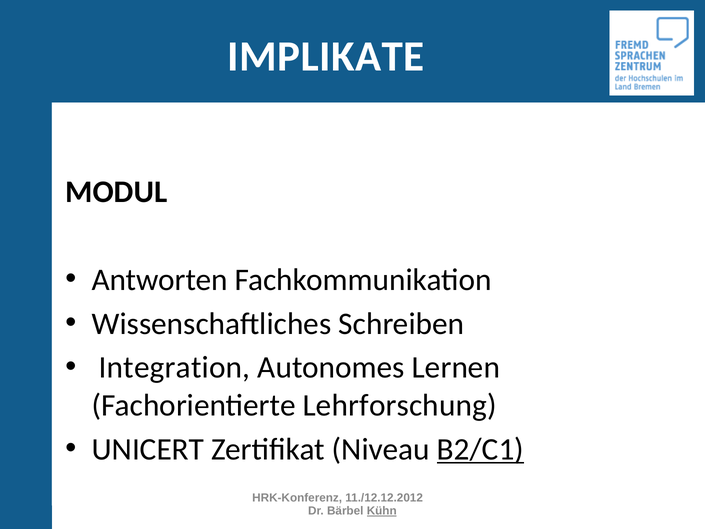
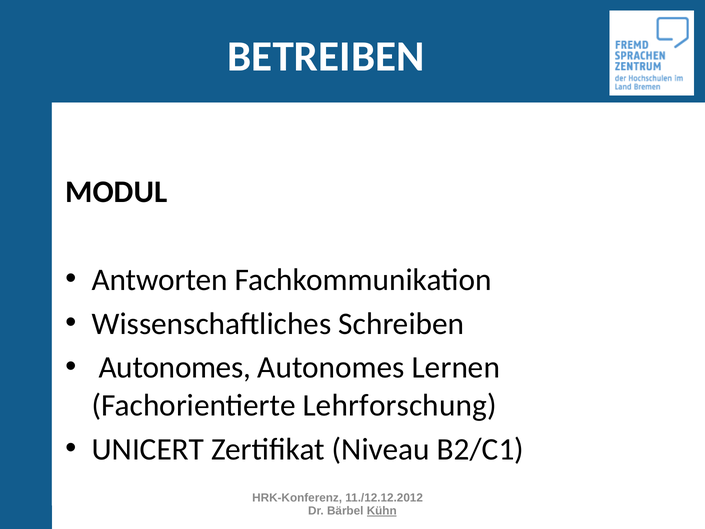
IMPLIKATE: IMPLIKATE -> BETREIBEN
Integration at (175, 367): Integration -> Autonomes
B2/C1 underline: present -> none
